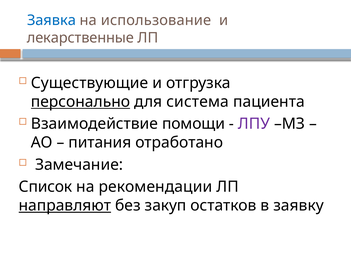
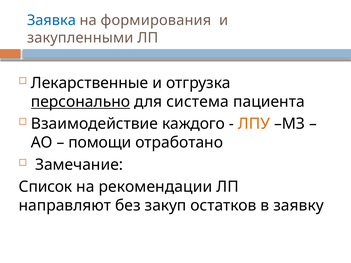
использование: использование -> формирования
лекарственные: лекарственные -> закупленными
Существующие: Существующие -> Лекарственные
помощи: помощи -> каждого
ЛПУ colour: purple -> orange
питания: питания -> помощи
направляют underline: present -> none
